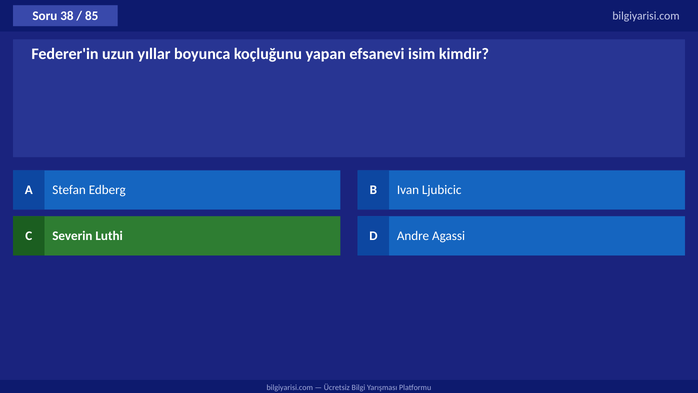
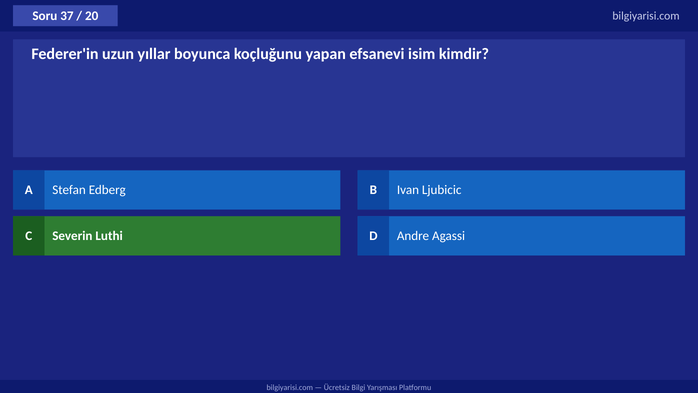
38: 38 -> 37
85: 85 -> 20
